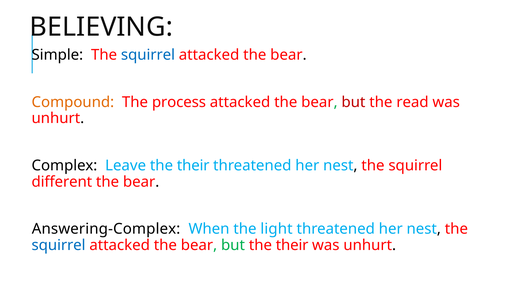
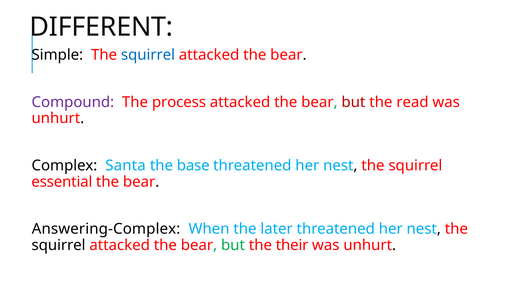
BELIEVING: BELIEVING -> DIFFERENT
Compound colour: orange -> purple
Leave: Leave -> Santa
their at (193, 166): their -> base
different: different -> essential
light: light -> later
squirrel at (59, 246) colour: blue -> black
